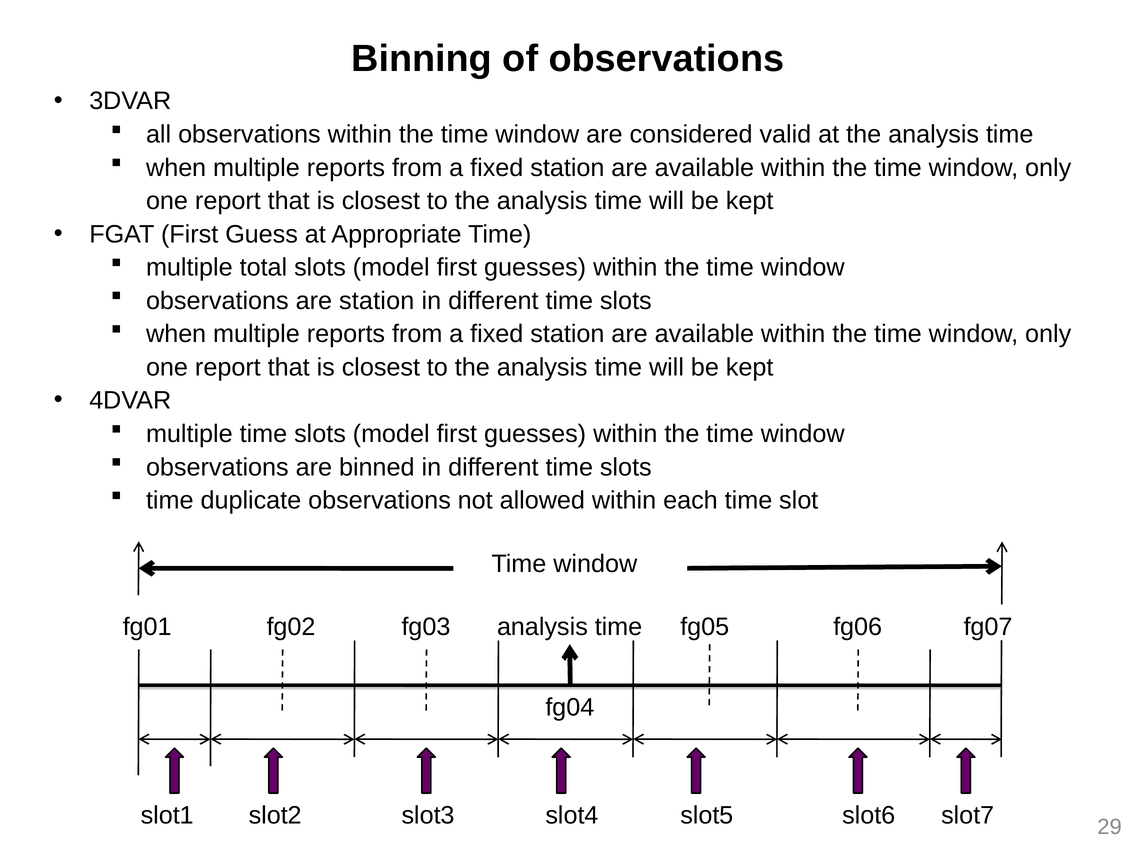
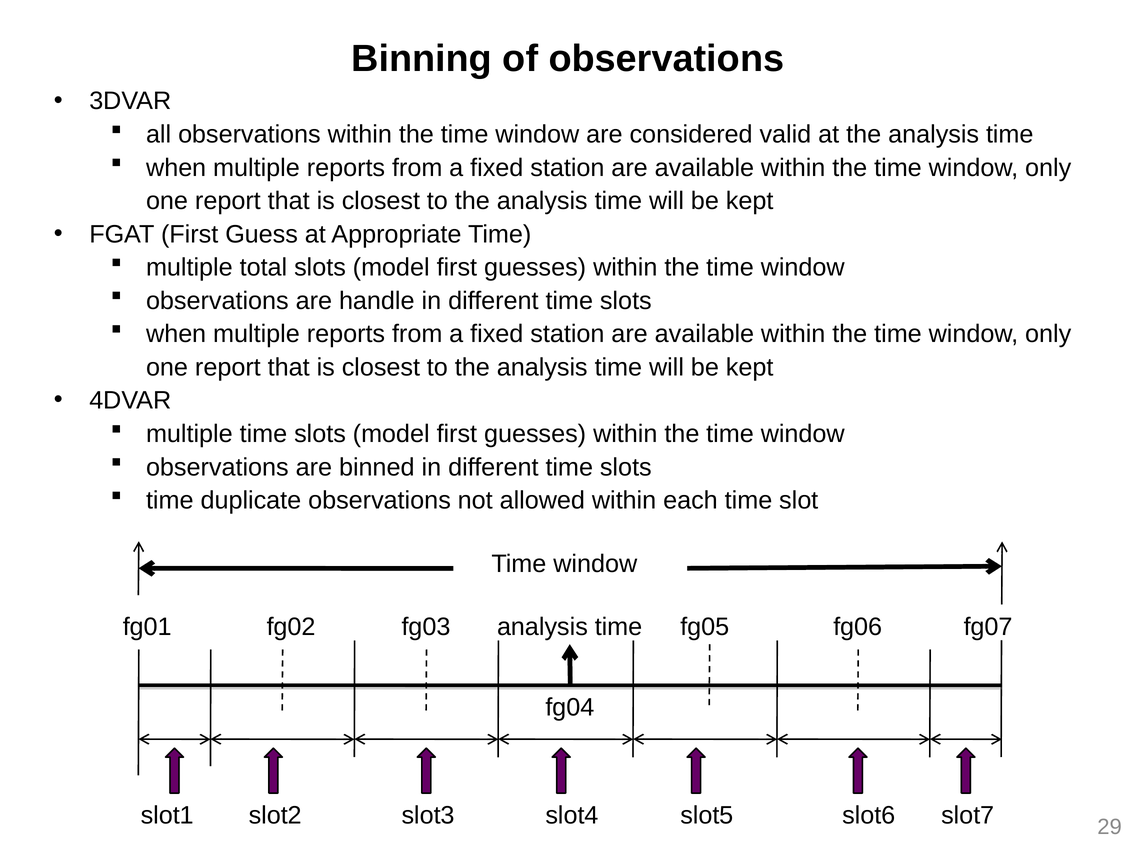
are station: station -> handle
